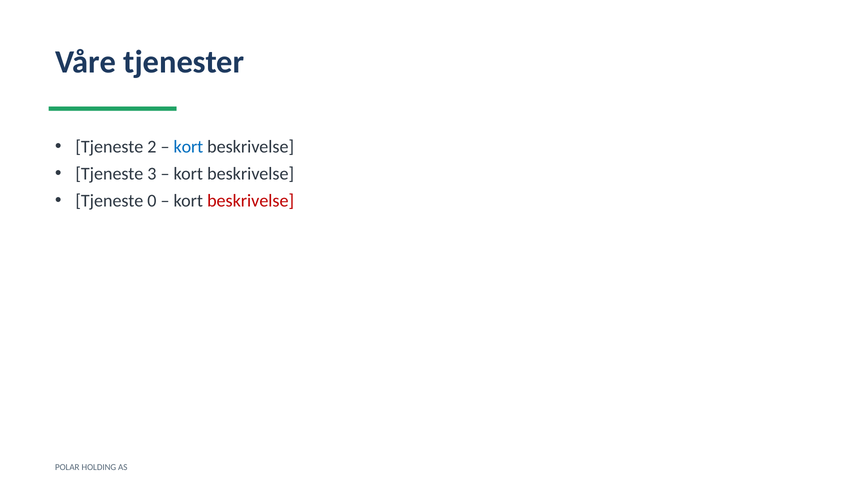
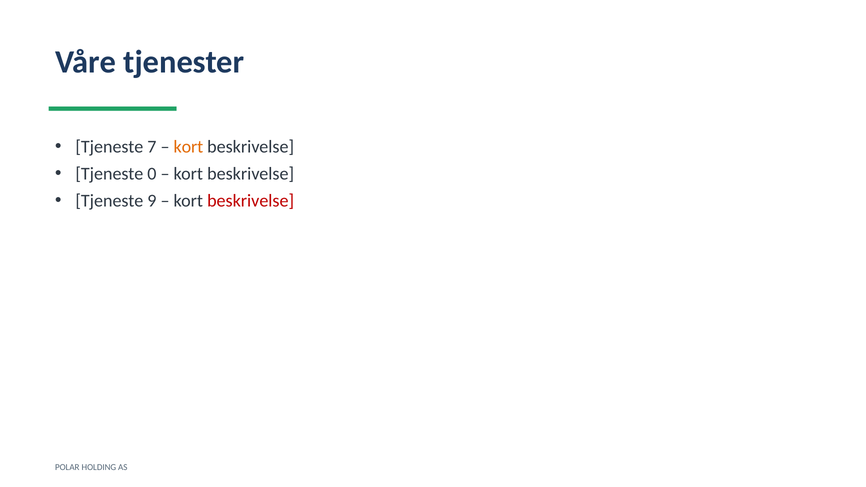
2: 2 -> 7
kort at (188, 147) colour: blue -> orange
3: 3 -> 0
0: 0 -> 9
